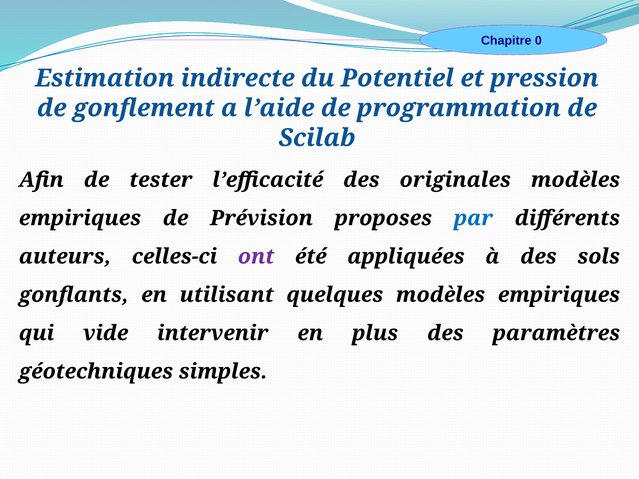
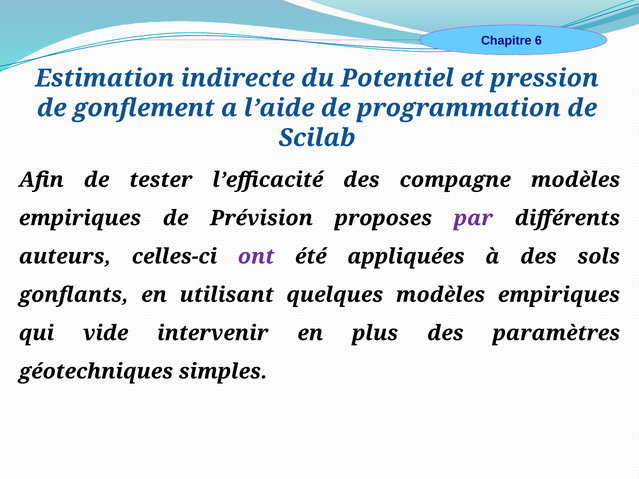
0: 0 -> 6
originales: originales -> compagne
par colour: blue -> purple
